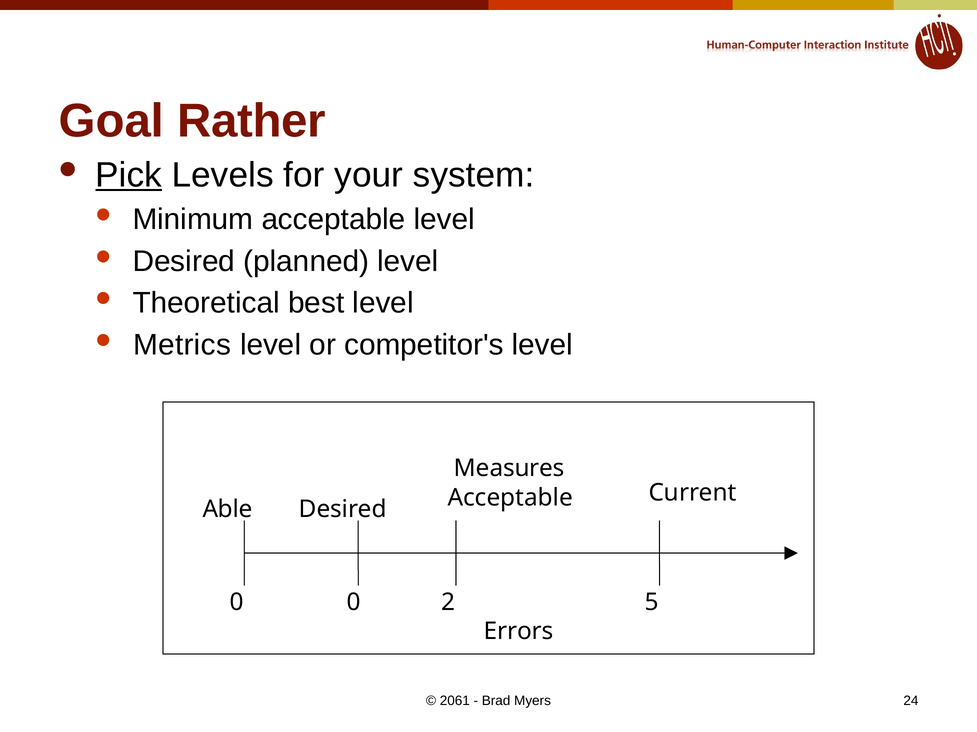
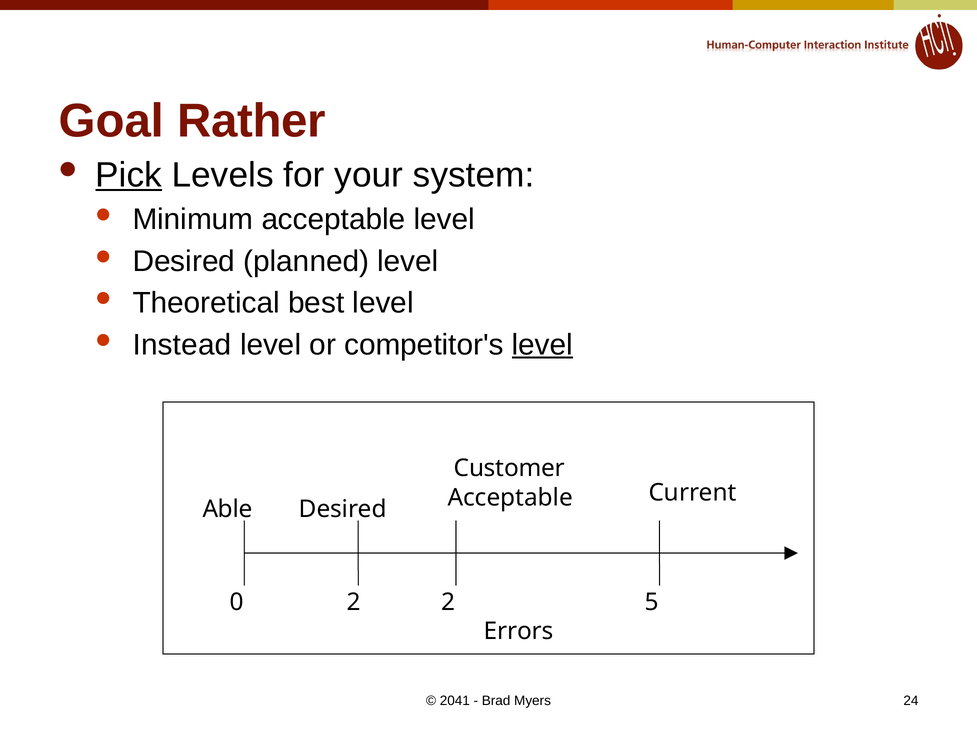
Metrics: Metrics -> Instead
level at (542, 345) underline: none -> present
Measures: Measures -> Customer
0 0: 0 -> 2
2061: 2061 -> 2041
